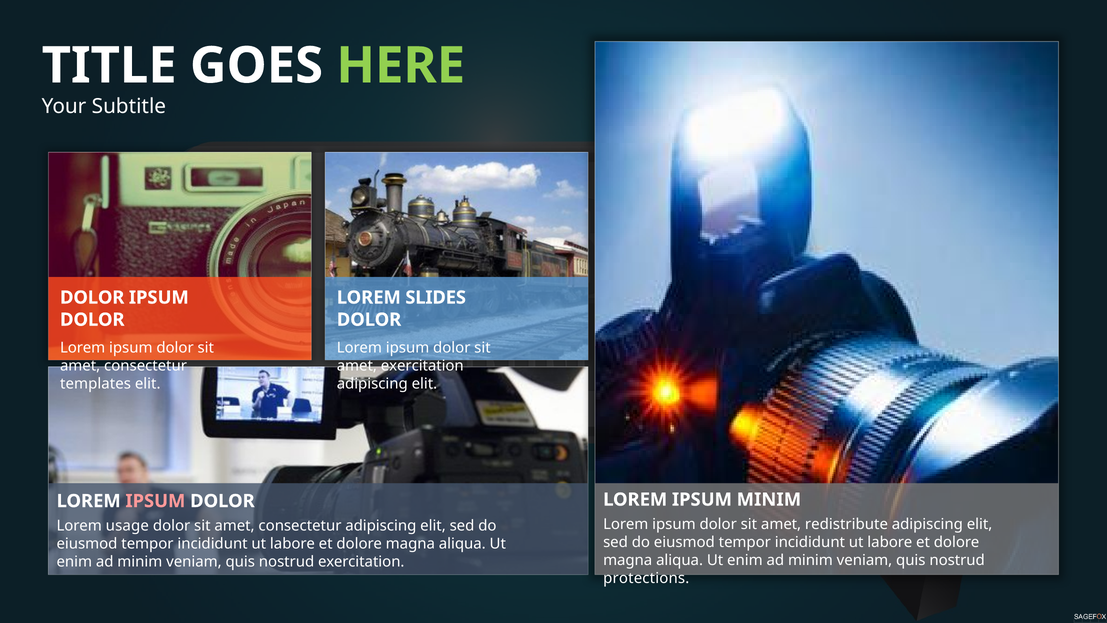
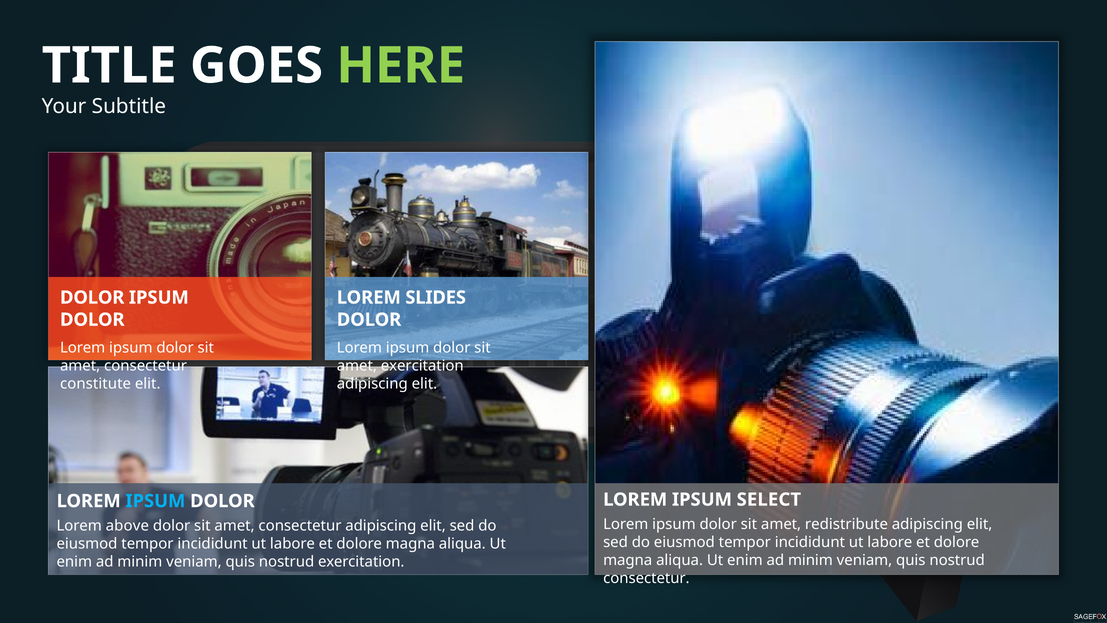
templates: templates -> constitute
IPSUM MINIM: MINIM -> SELECT
IPSUM at (155, 501) colour: pink -> light blue
usage: usage -> above
protections at (646, 578): protections -> consectetur
